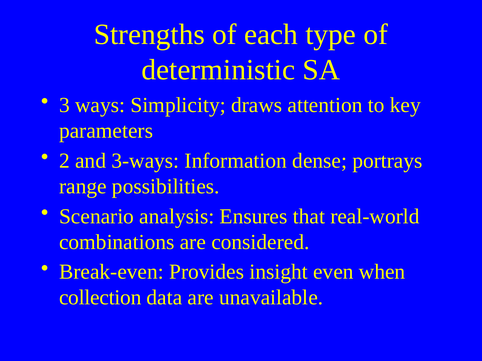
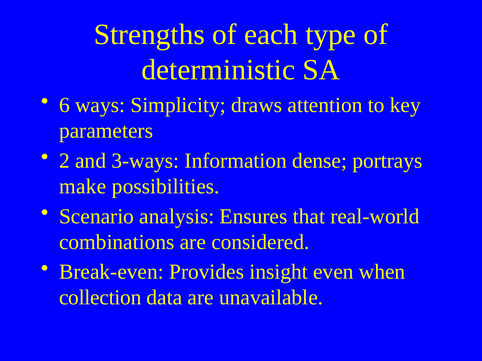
3: 3 -> 6
range: range -> make
